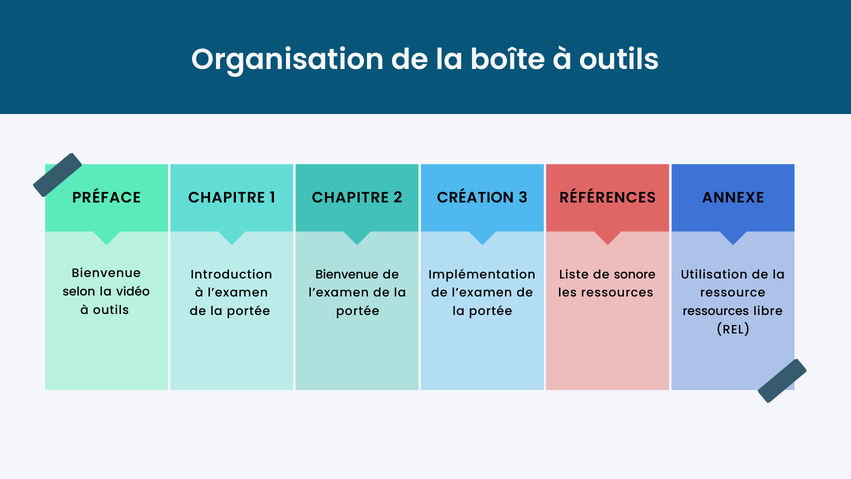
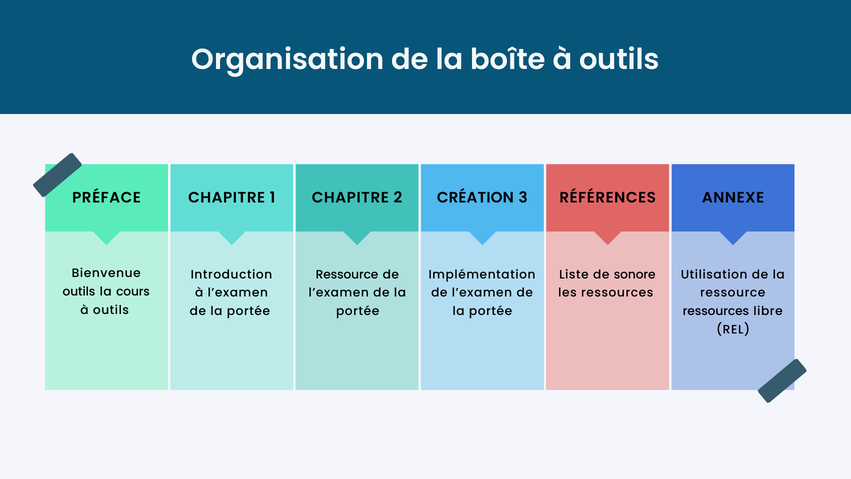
Bienvenue at (347, 274): Bienvenue -> Ressource
selon at (79, 291): selon -> outils
vidéo: vidéo -> cours
